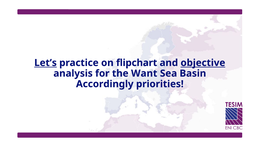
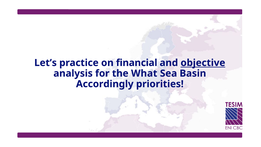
Let’s underline: present -> none
flipchart: flipchart -> financial
Want: Want -> What
